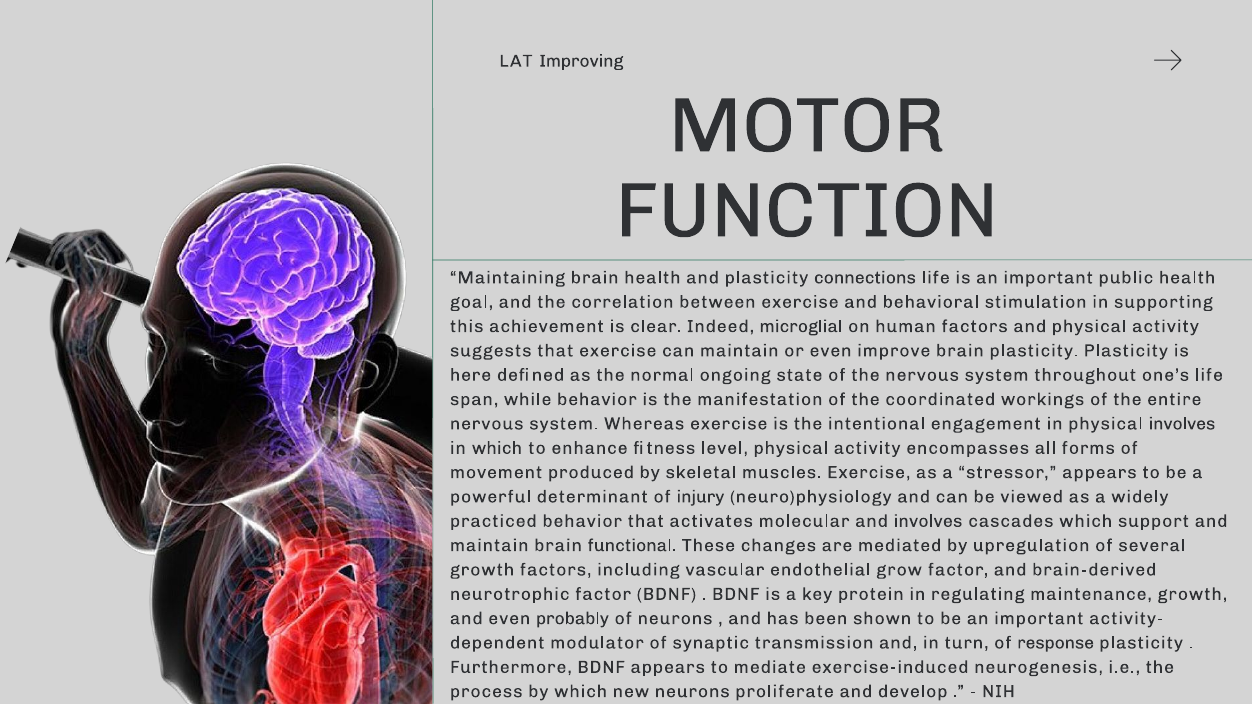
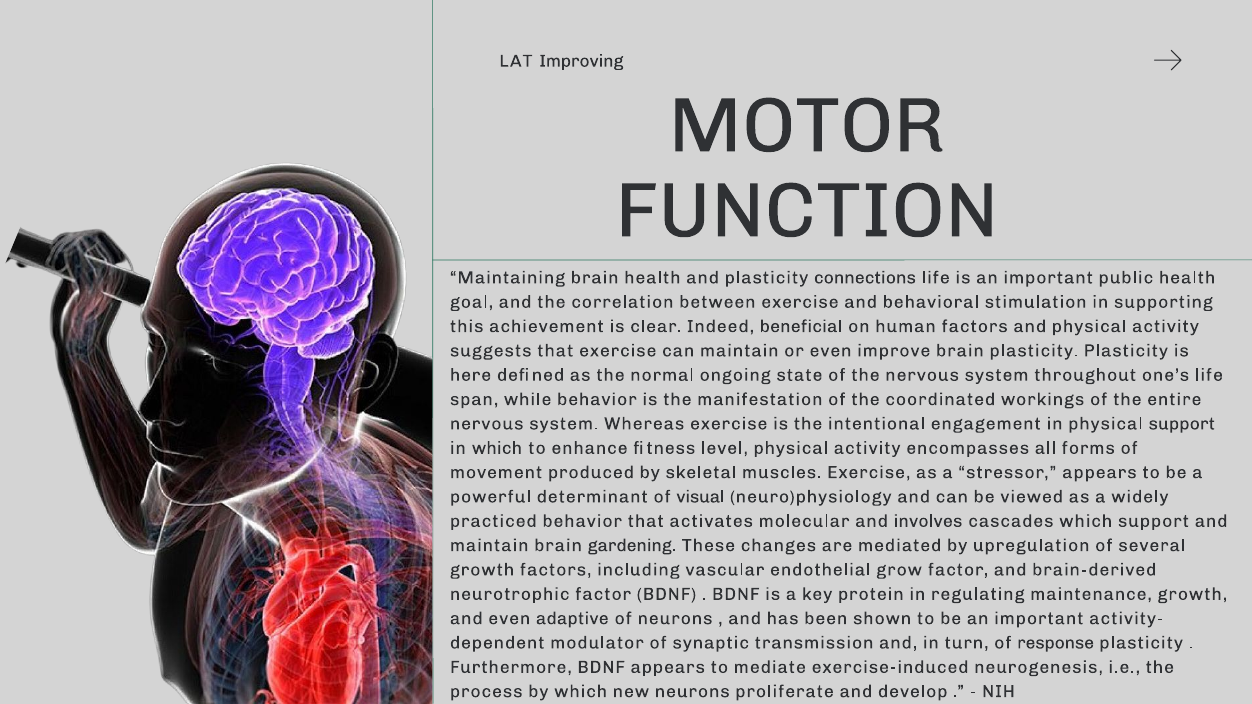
microglial: microglial -> beneficial
physical involves: involves -> support
injury: injury -> visual
functional: functional -> gardening
probably: probably -> adaptive
